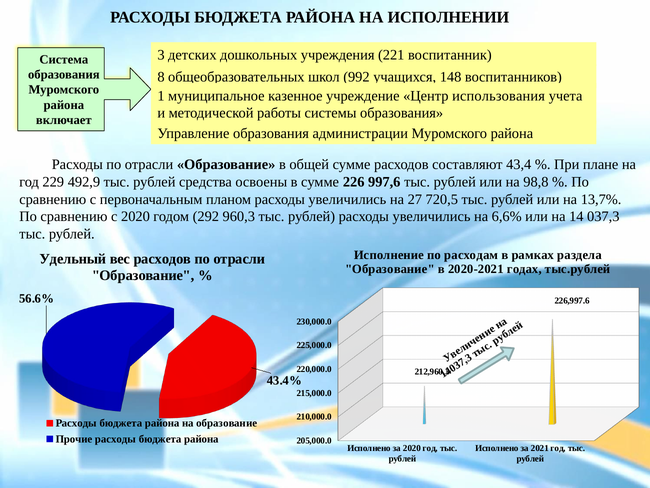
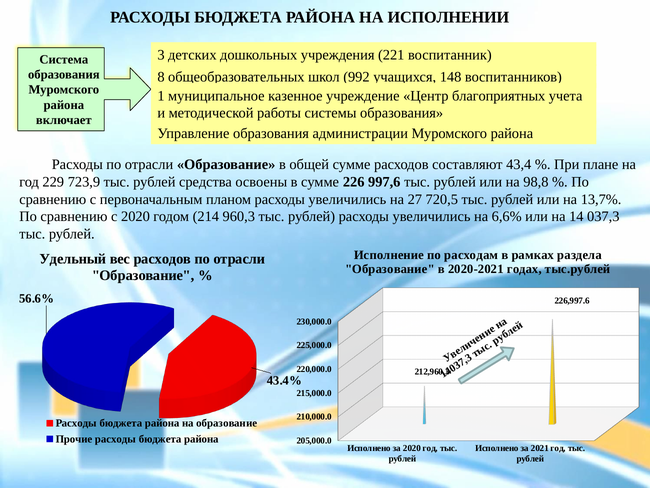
использования: использования -> благоприятных
492,9: 492,9 -> 723,9
292: 292 -> 214
